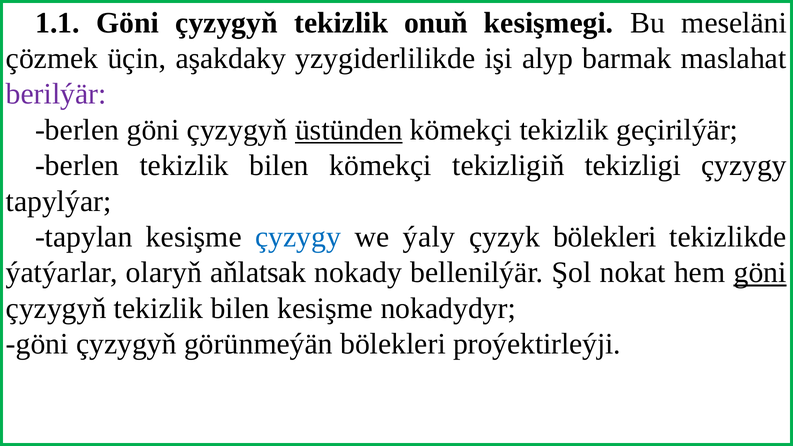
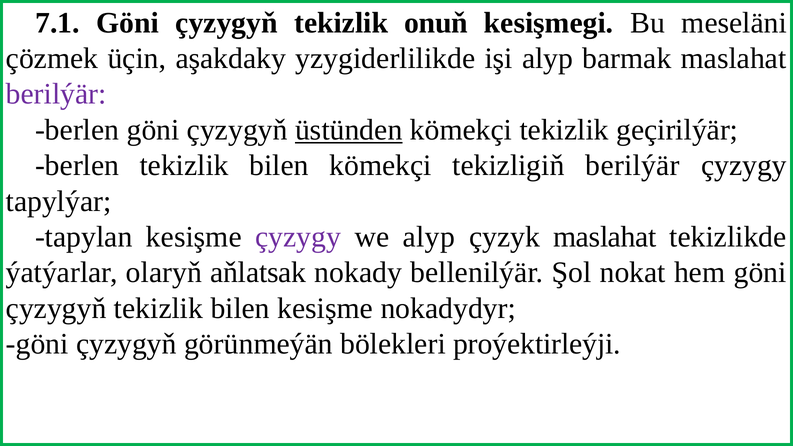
1.1: 1.1 -> 7.1
tekizligiň tekizligi: tekizligi -> berilýär
çyzygy at (298, 237) colour: blue -> purple
we ýaly: ýaly -> alyp
çyzyk bölekleri: bölekleri -> maslahat
göni at (760, 273) underline: present -> none
